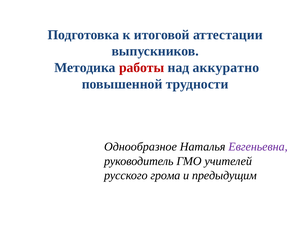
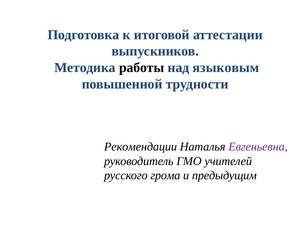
работы colour: red -> black
аккуратно: аккуратно -> языковым
Однообразное: Однообразное -> Рекомендации
